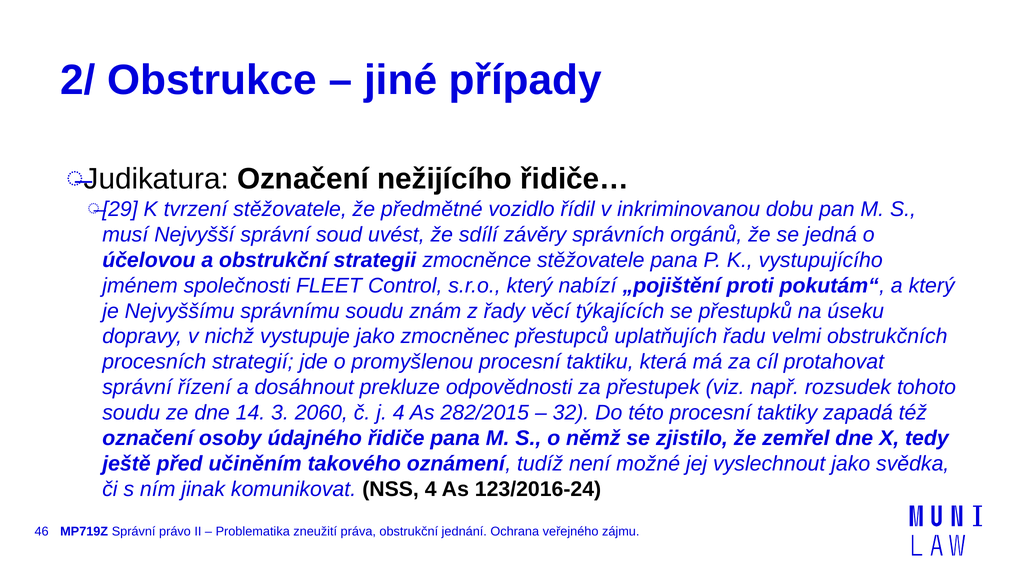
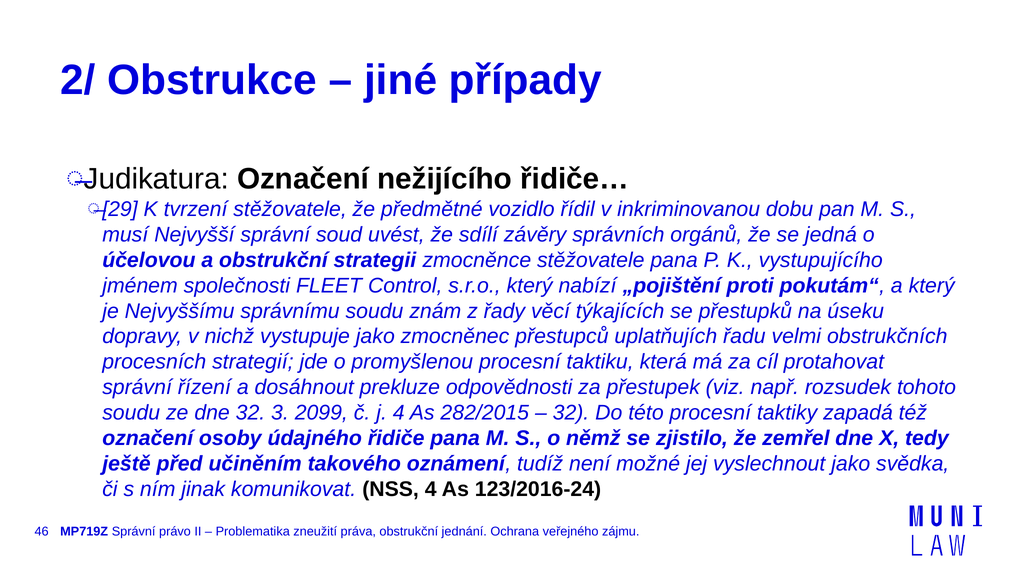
dne 14: 14 -> 32
2060: 2060 -> 2099
